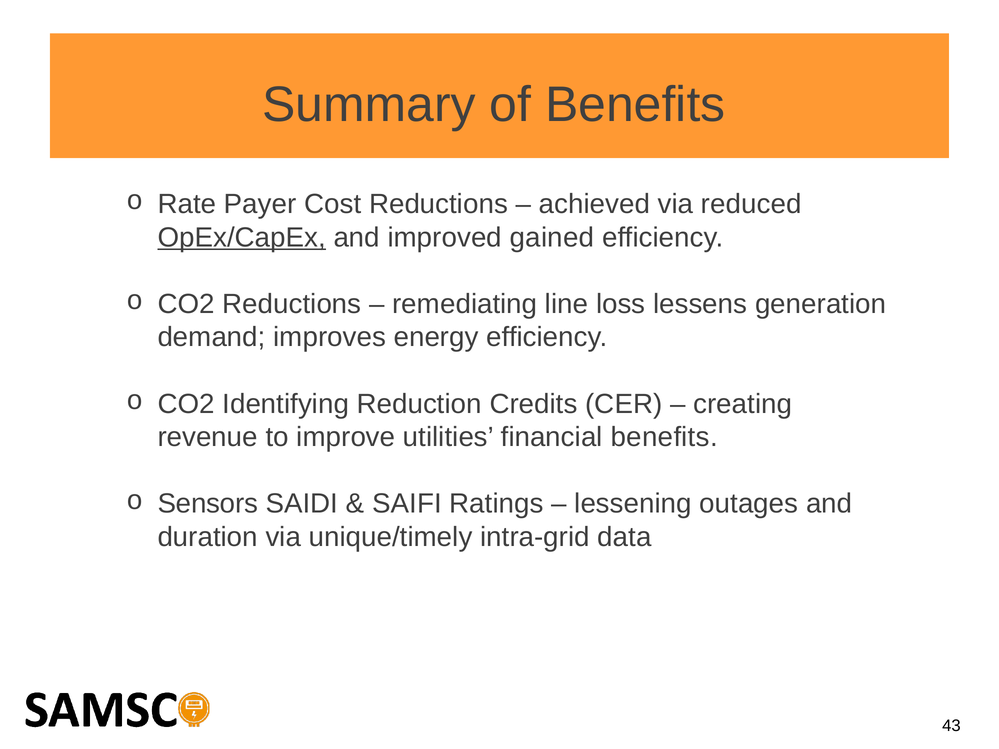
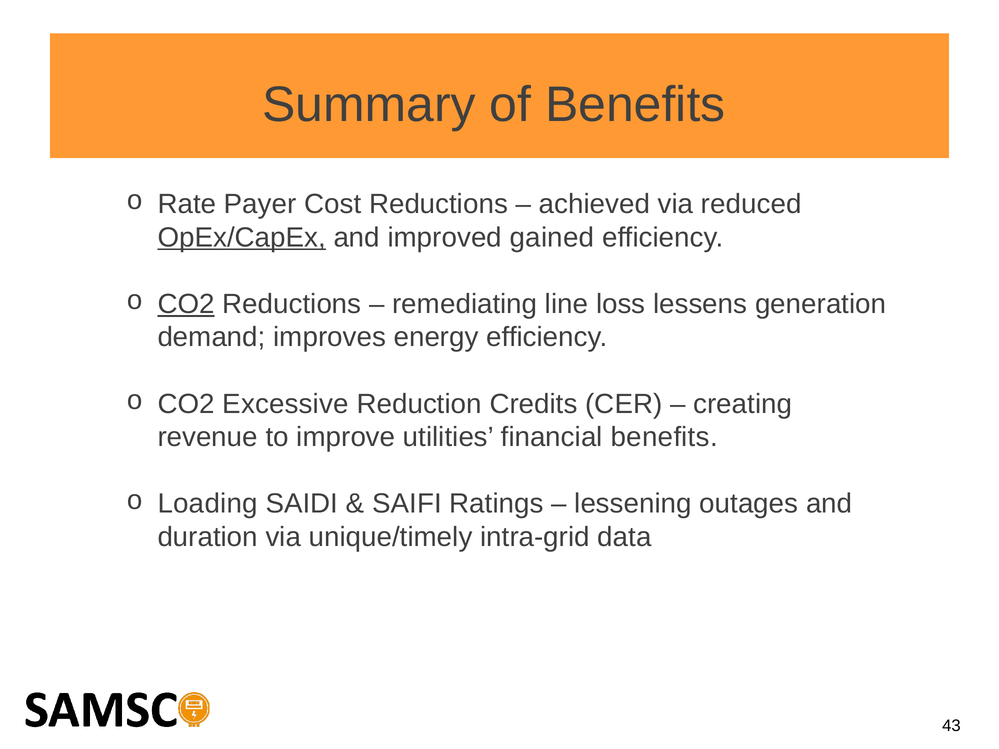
CO2 at (186, 304) underline: none -> present
Identifying: Identifying -> Excessive
Sensors: Sensors -> Loading
